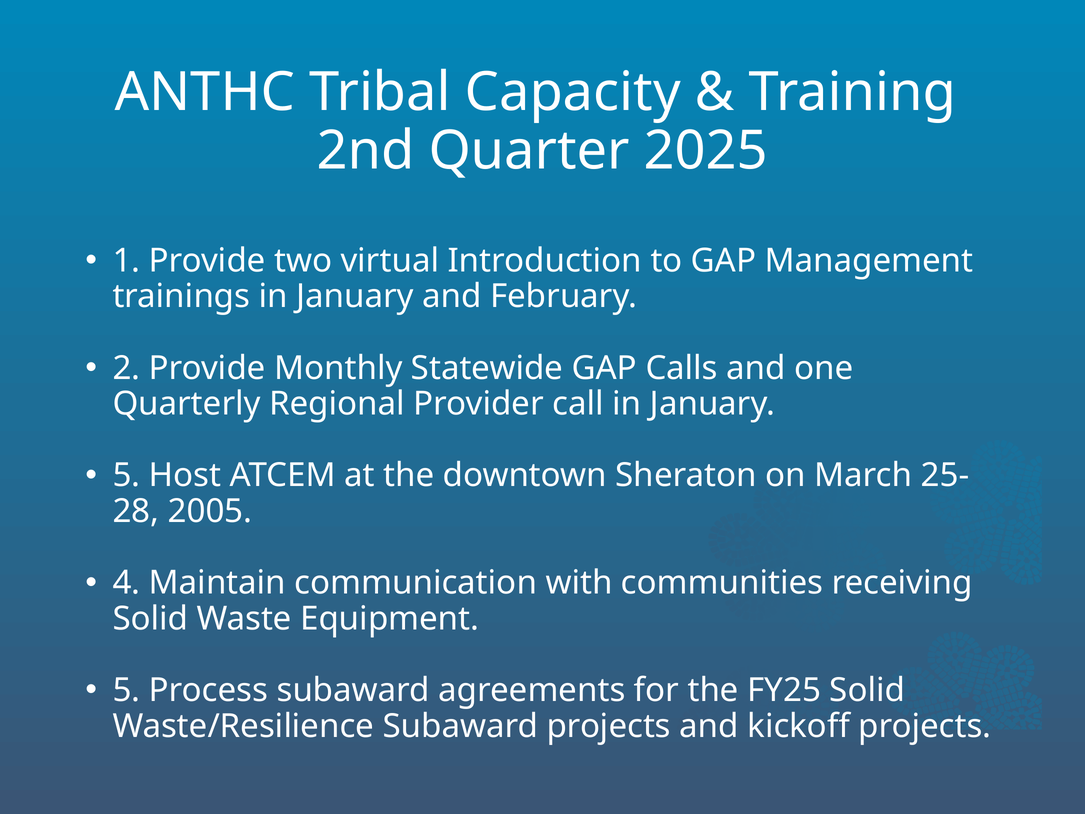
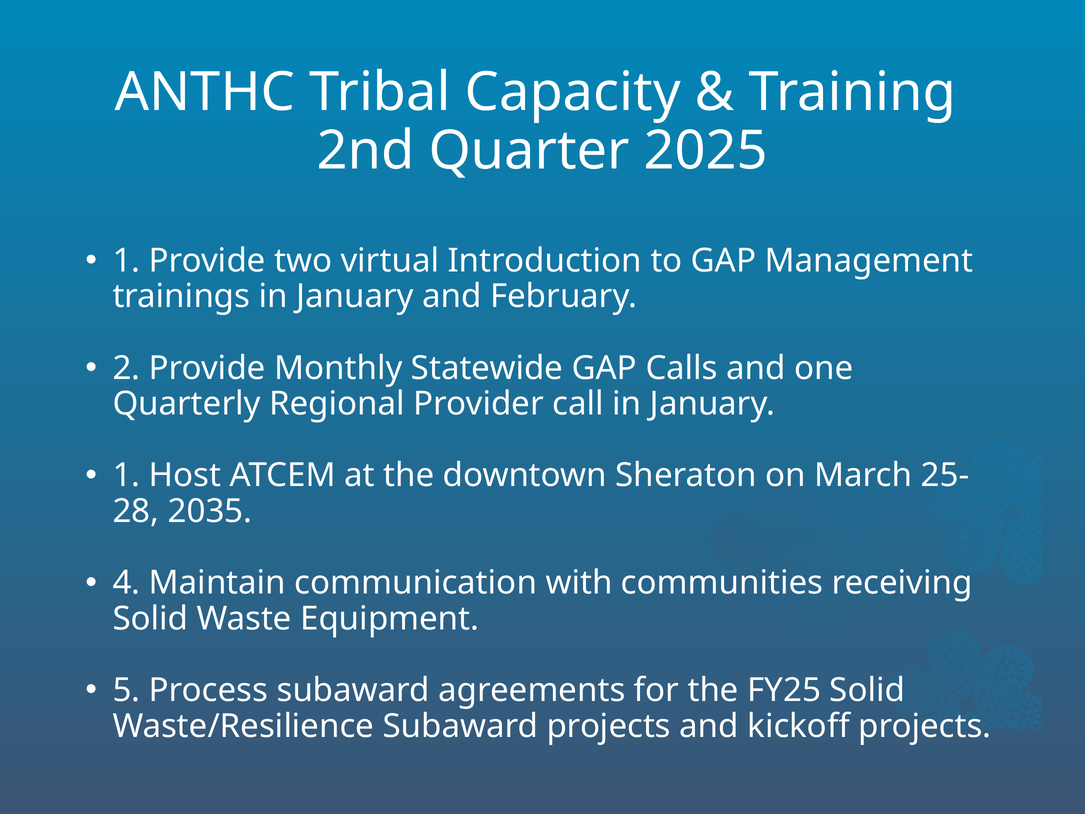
5 at (126, 475): 5 -> 1
2005: 2005 -> 2035
